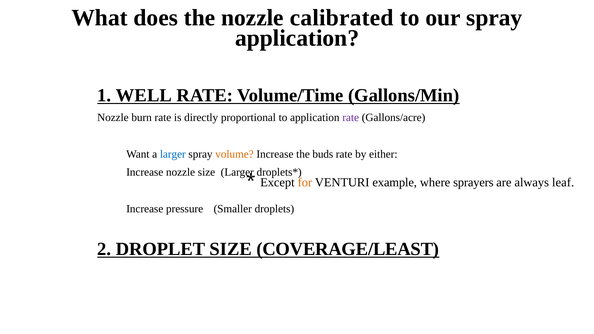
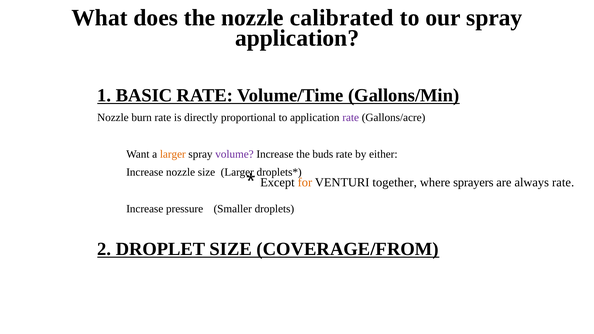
WELL: WELL -> BASIC
larger at (173, 154) colour: blue -> orange
volume colour: orange -> purple
example: example -> together
always leaf: leaf -> rate
COVERAGE/LEAST: COVERAGE/LEAST -> COVERAGE/FROM
